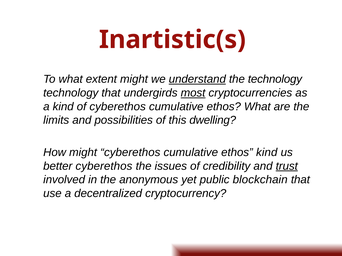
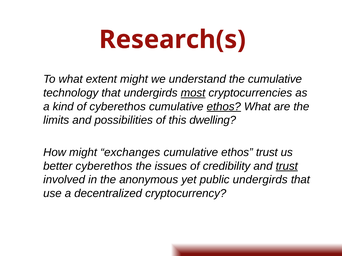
Inartistic(s: Inartistic(s -> Research(s
understand underline: present -> none
the technology: technology -> cumulative
ethos at (224, 107) underline: none -> present
might cyberethos: cyberethos -> exchanges
ethos kind: kind -> trust
public blockchain: blockchain -> undergirds
